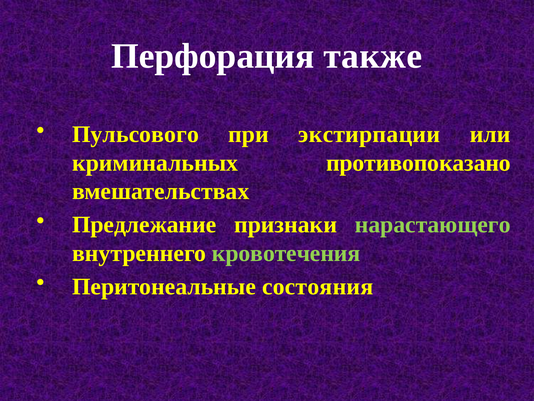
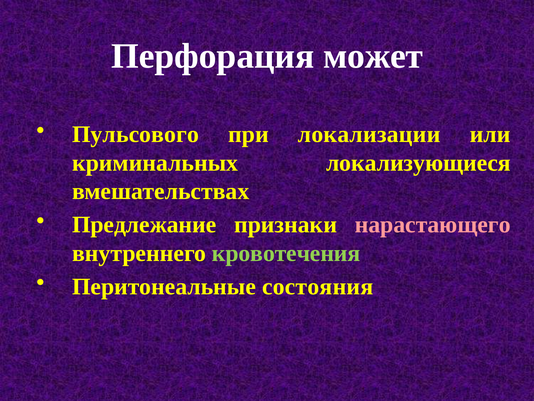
также: также -> может
экстирпации: экстирпации -> локализации
противопоказано: противопоказано -> локализующиеся
нарастающего colour: light green -> pink
